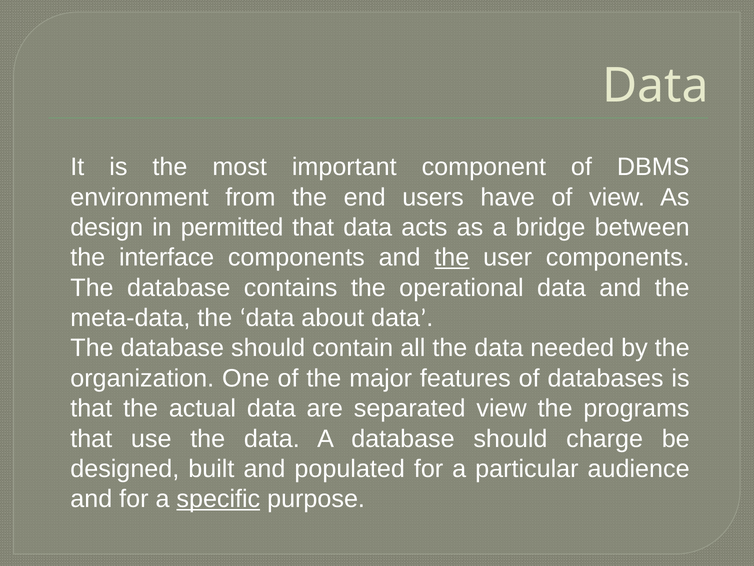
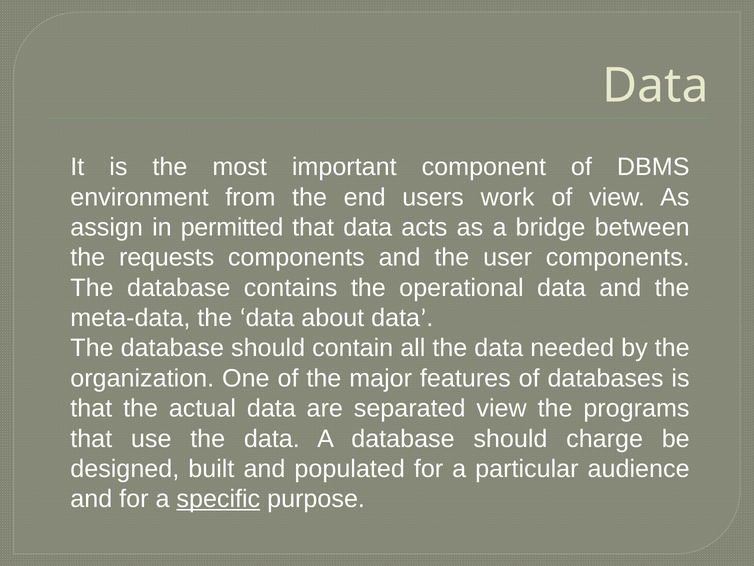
have: have -> work
design: design -> assign
interface: interface -> requests
the at (452, 257) underline: present -> none
